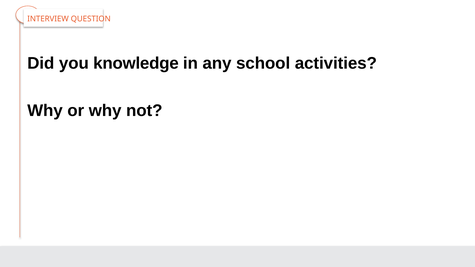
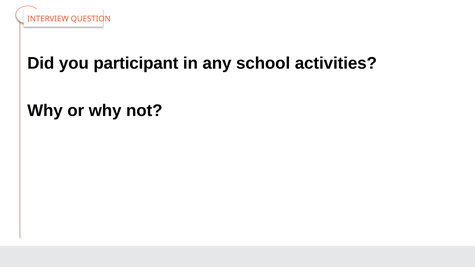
knowledge: knowledge -> participant
